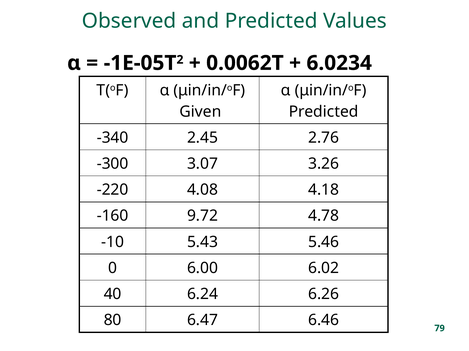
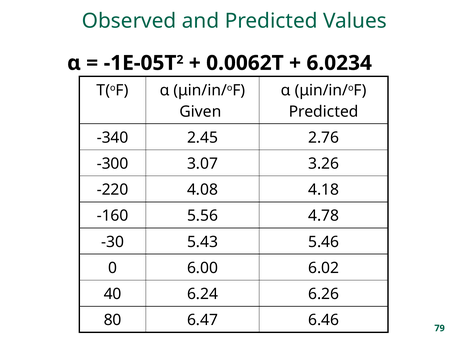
9.72: 9.72 -> 5.56
-10: -10 -> -30
